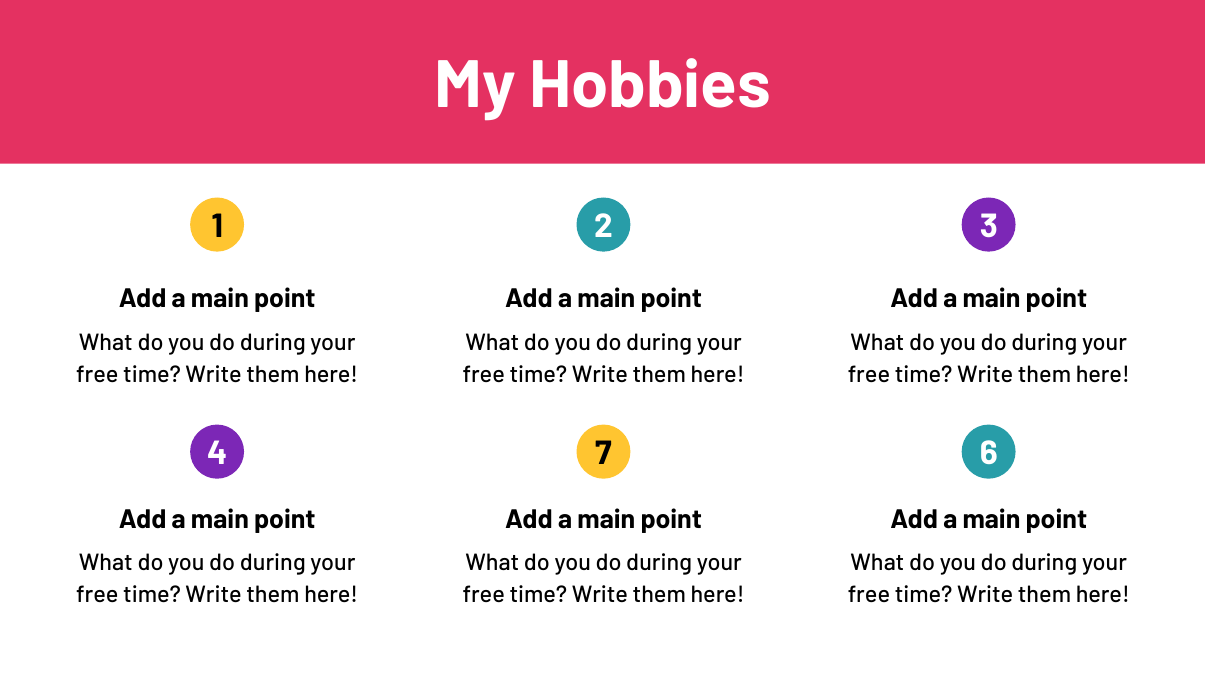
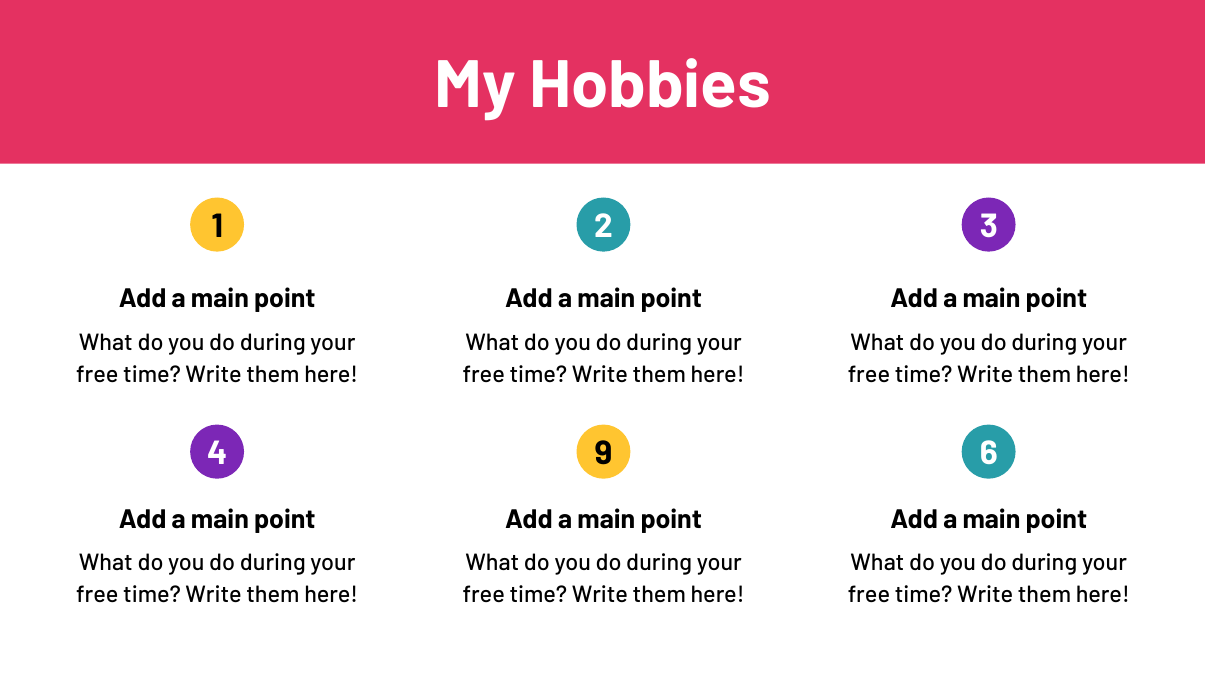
7: 7 -> 9
